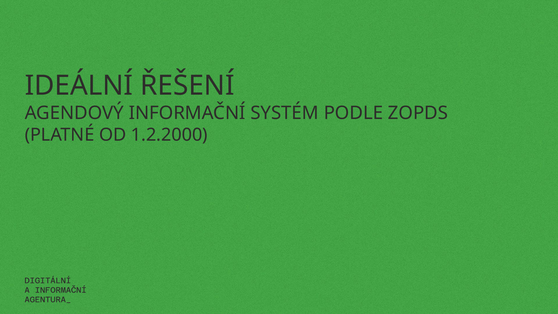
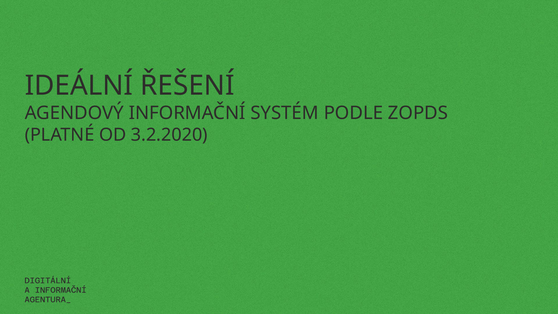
1.2.2000: 1.2.2000 -> 3.2.2020
